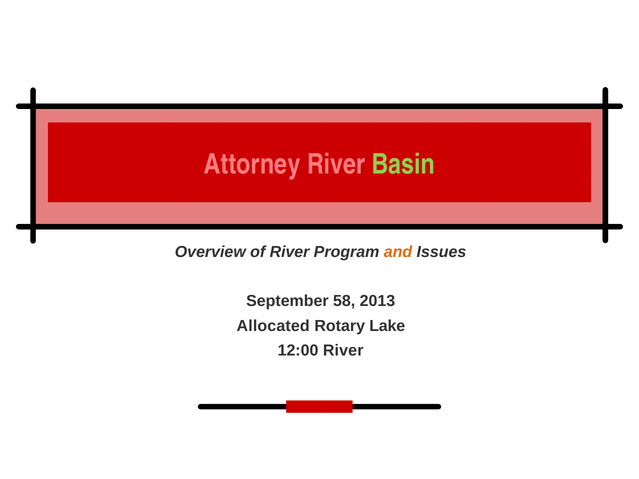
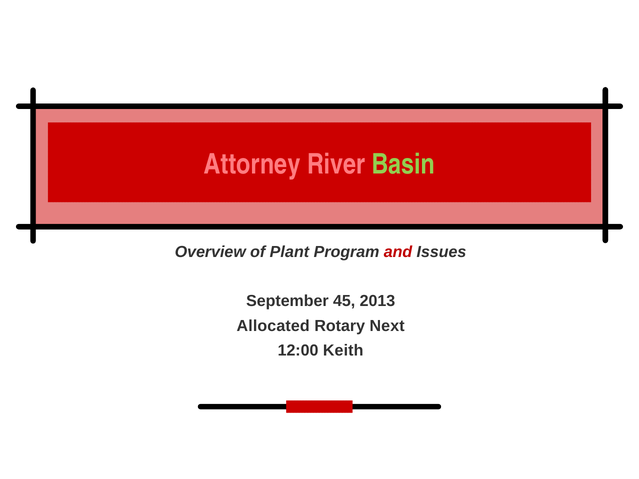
of River: River -> Plant
and colour: orange -> red
58: 58 -> 45
Lake: Lake -> Next
12:00 River: River -> Keith
